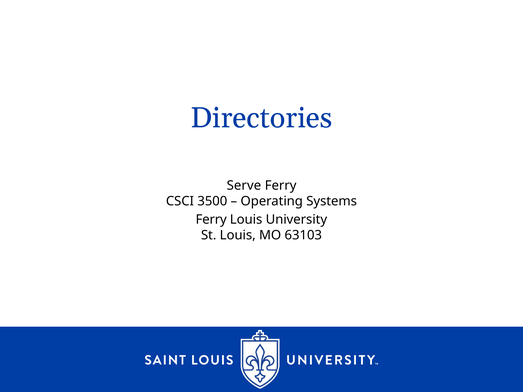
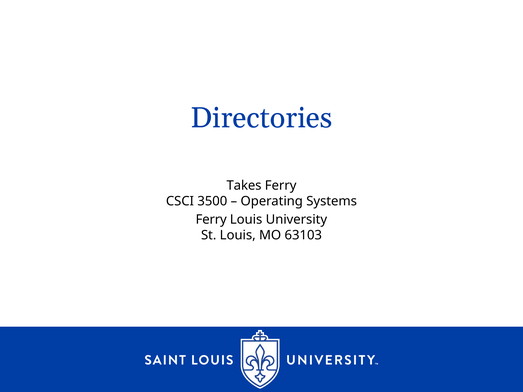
Serve: Serve -> Takes
